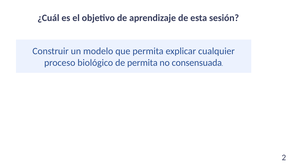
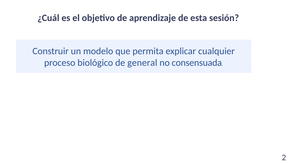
de permita: permita -> general
